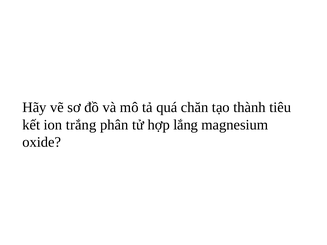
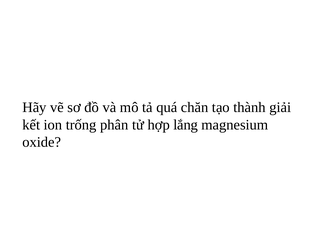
tiêu: tiêu -> giải
trắng: trắng -> trống
